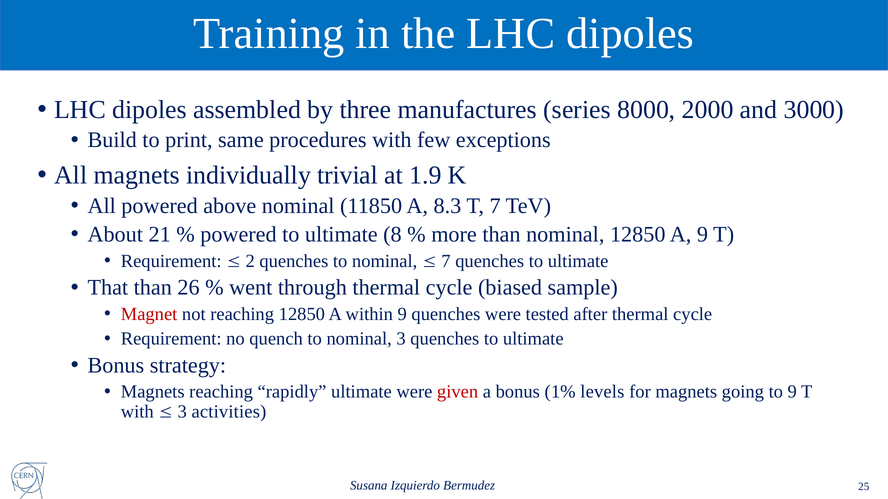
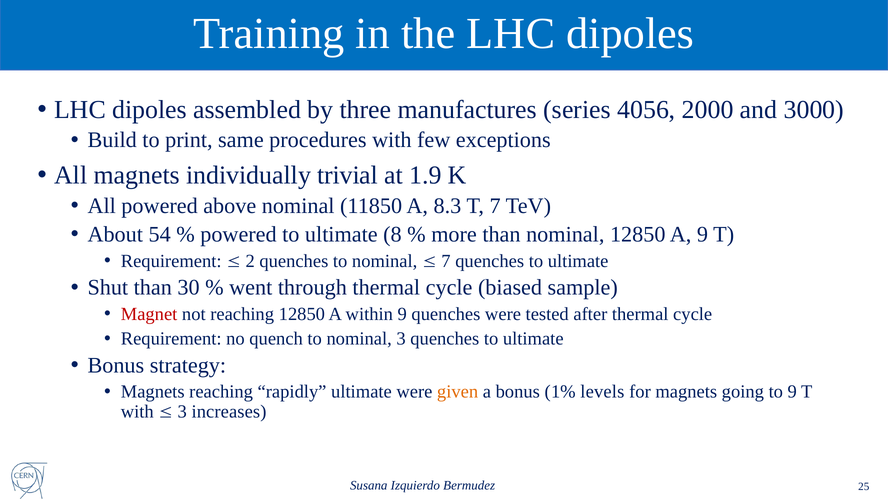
8000: 8000 -> 4056
21: 21 -> 54
That: That -> Shut
26: 26 -> 30
given colour: red -> orange
activities: activities -> increases
